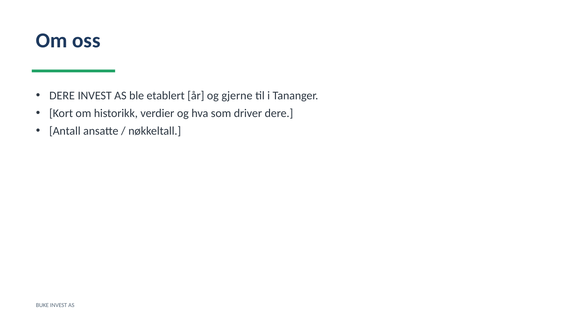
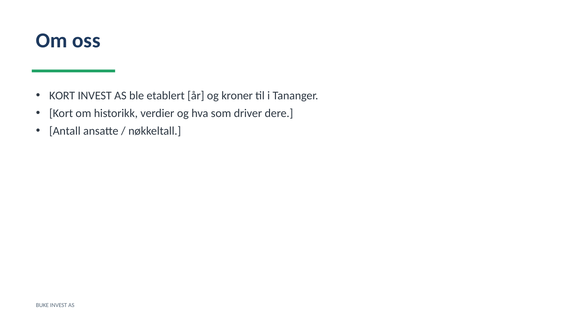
DERE at (62, 96): DERE -> KORT
gjerne: gjerne -> kroner
